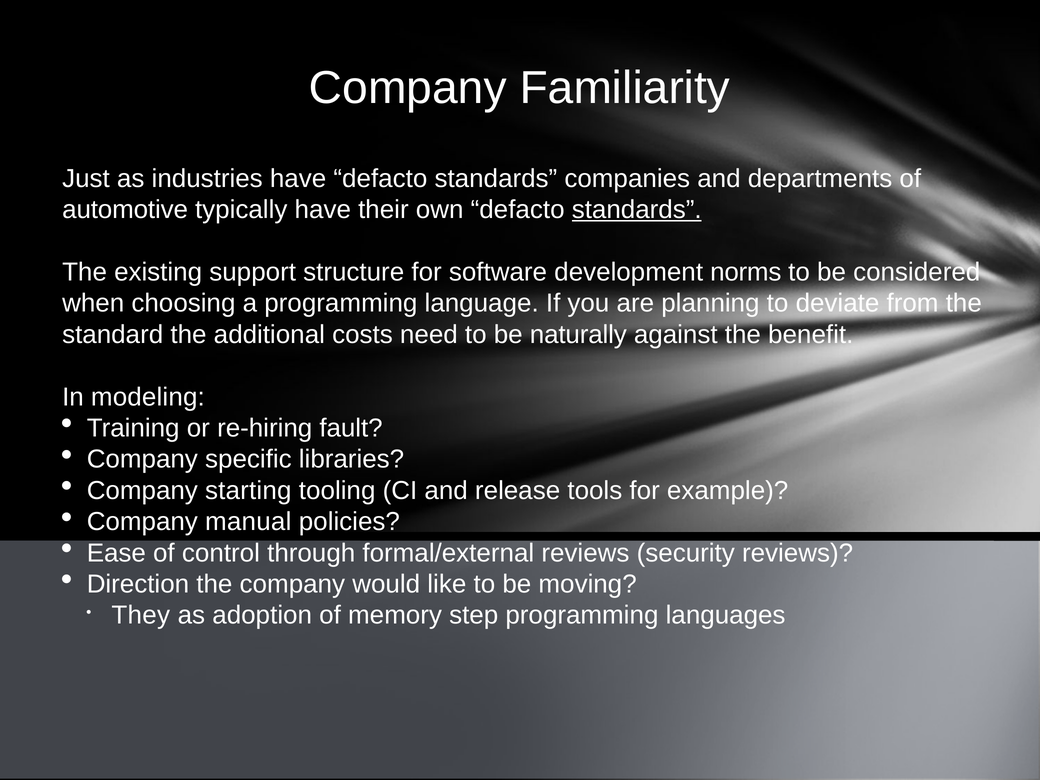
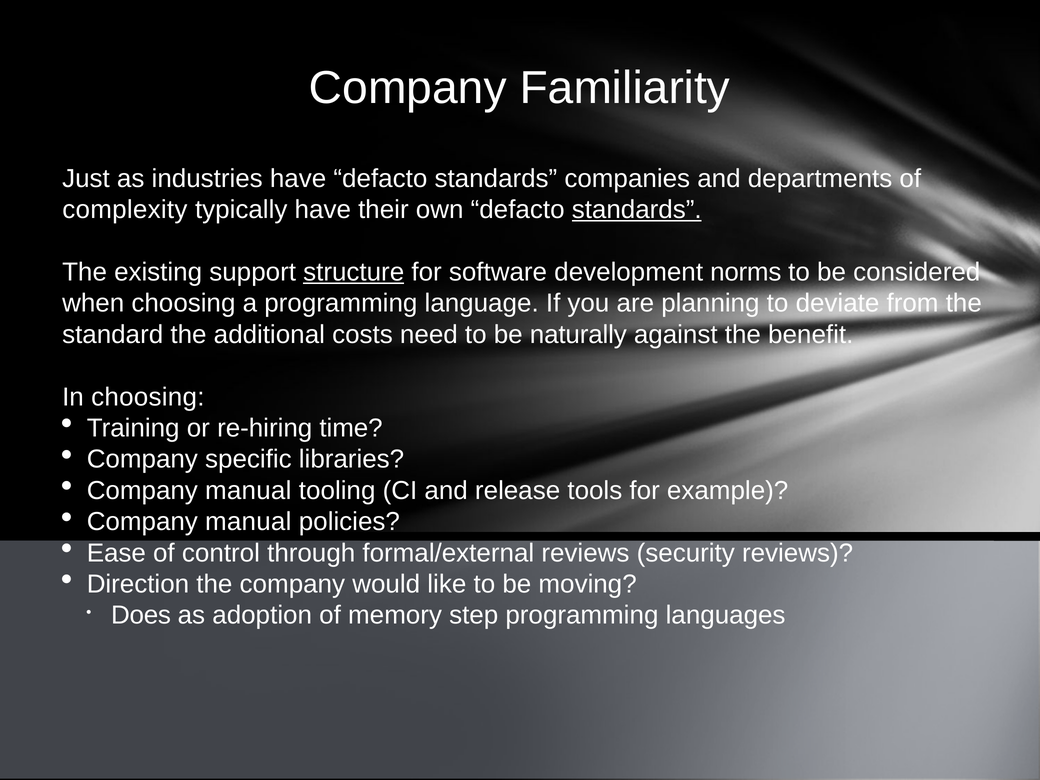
automotive: automotive -> complexity
structure underline: none -> present
In modeling: modeling -> choosing
fault: fault -> time
starting at (248, 491): starting -> manual
They: They -> Does
